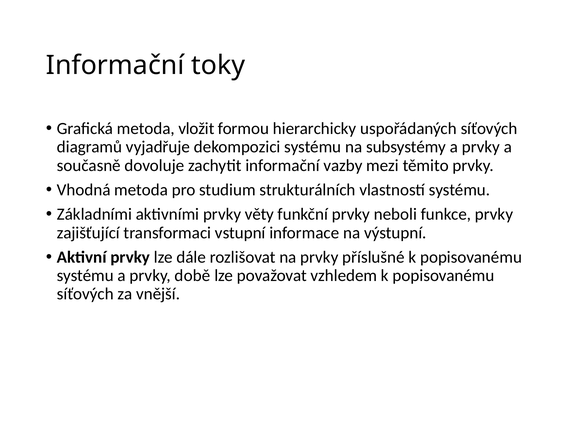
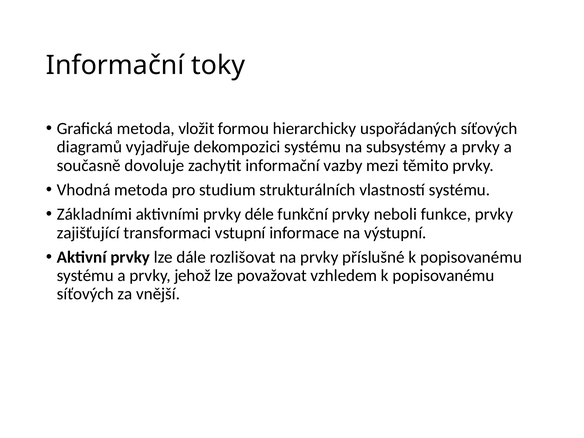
věty: věty -> déle
době: době -> jehož
